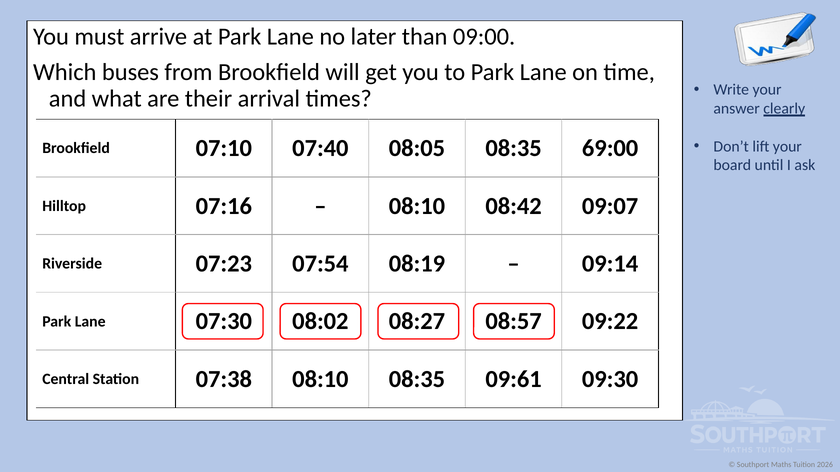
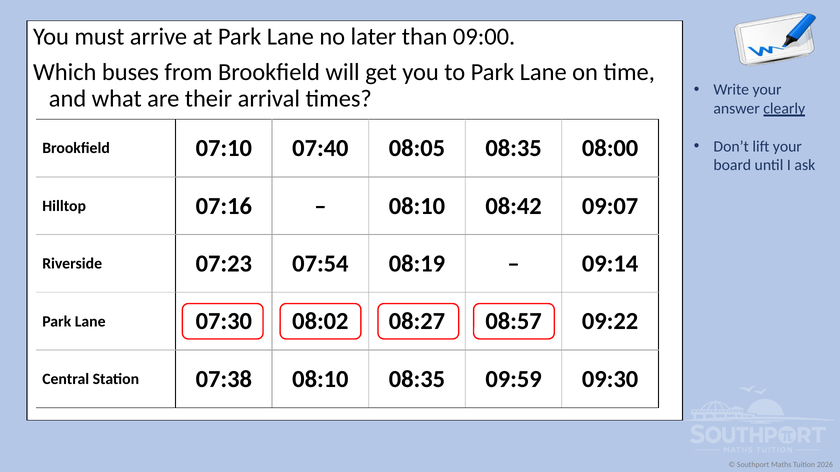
69:00: 69:00 -> 08:00
09:61: 09:61 -> 09:59
